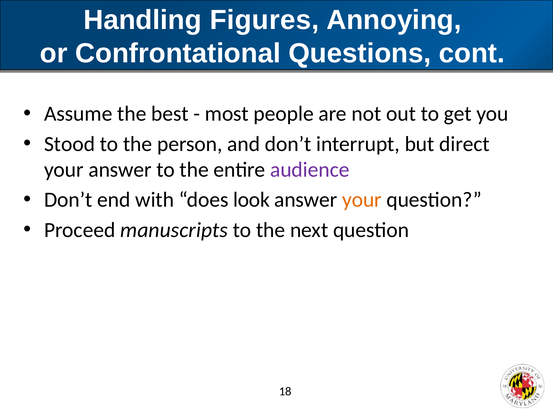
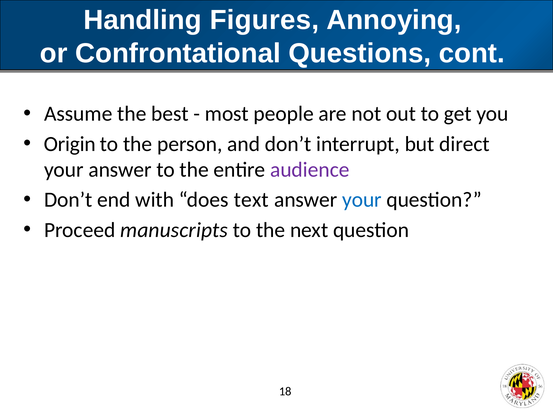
Stood: Stood -> Origin
look: look -> text
your at (362, 200) colour: orange -> blue
